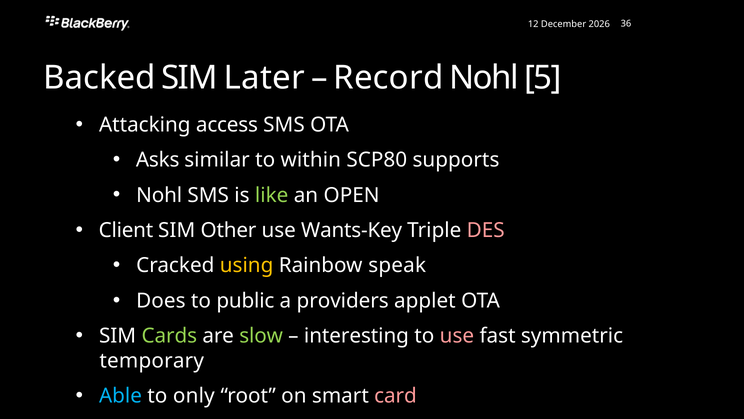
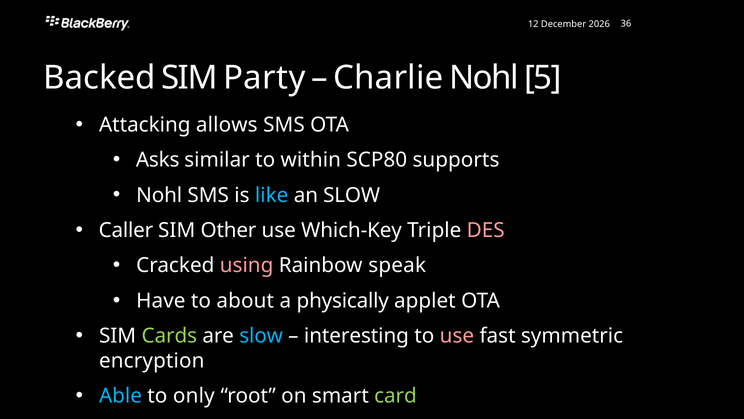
Later: Later -> Party
Record: Record -> Charlie
access: access -> allows
like colour: light green -> light blue
an OPEN: OPEN -> SLOW
Client: Client -> Caller
Wants-Key: Wants-Key -> Which-Key
using colour: yellow -> pink
Does: Does -> Have
public: public -> about
providers: providers -> physically
slow at (261, 336) colour: light green -> light blue
temporary: temporary -> encryption
card colour: pink -> light green
